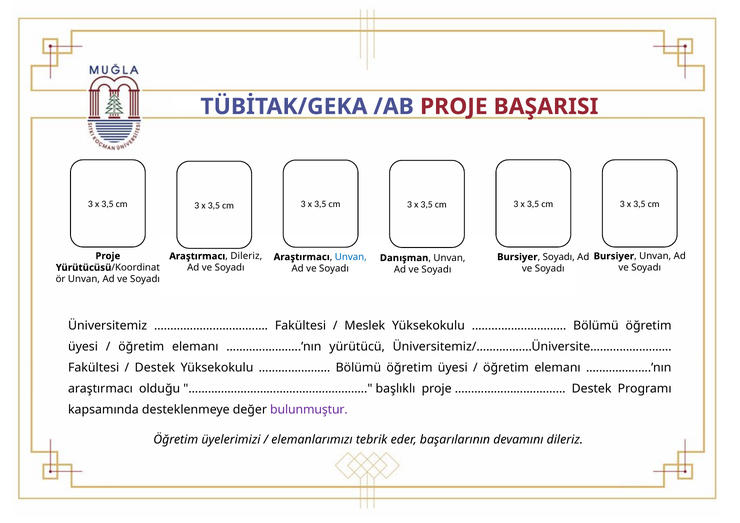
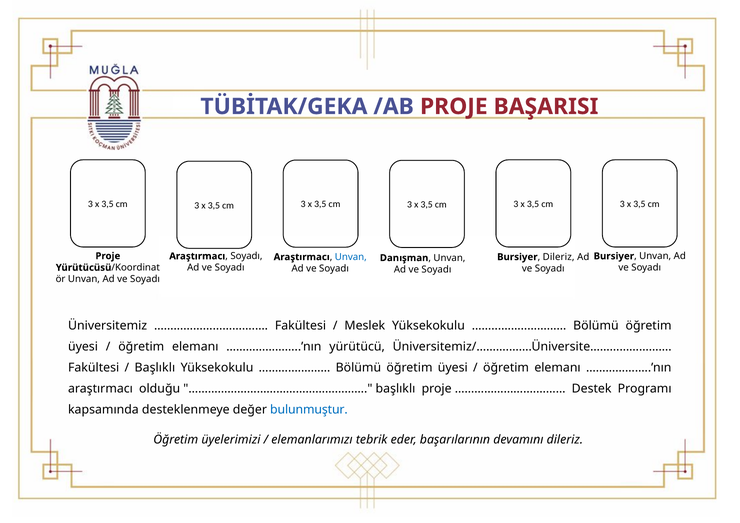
Araştırmacı Dileriz: Dileriz -> Soyadı
Bursiyer Soyadı: Soyadı -> Dileriz
Destek at (155, 368): Destek -> Başlıklı
bulunmuştur colour: purple -> blue
